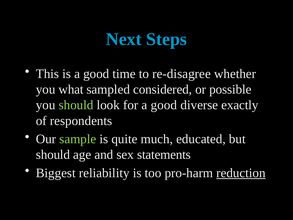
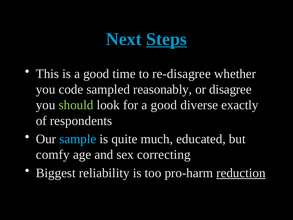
Steps underline: none -> present
what: what -> code
considered: considered -> reasonably
possible: possible -> disagree
sample colour: light green -> light blue
should at (53, 154): should -> comfy
statements: statements -> correcting
